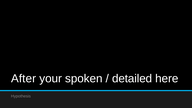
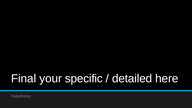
After: After -> Final
spoken: spoken -> specific
